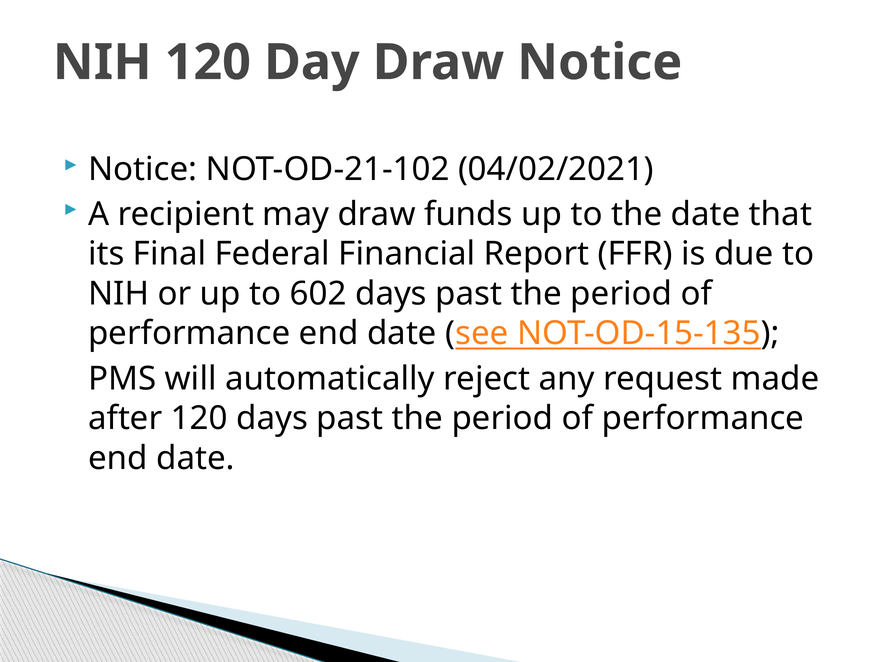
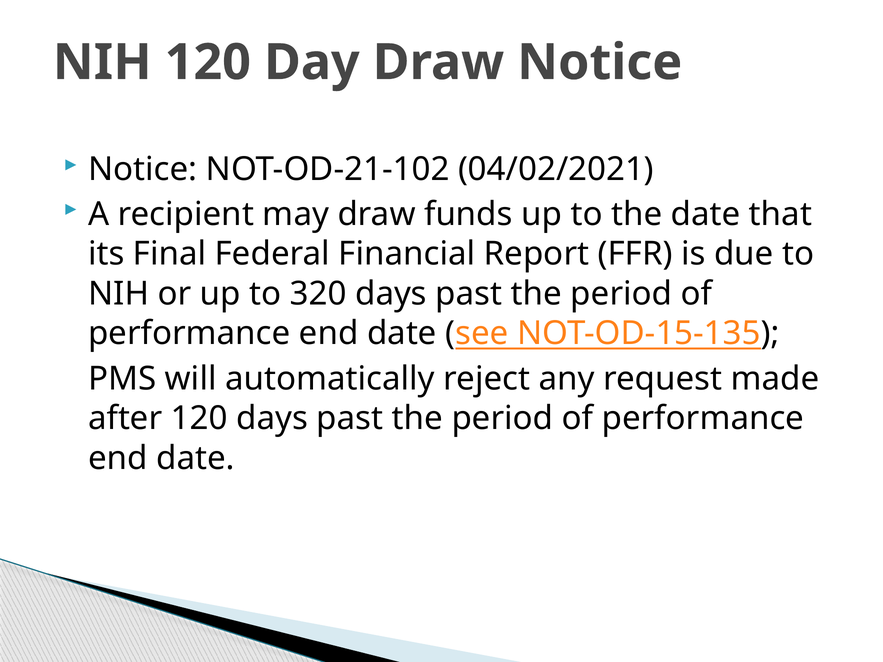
602: 602 -> 320
